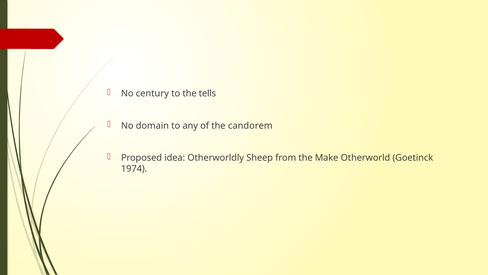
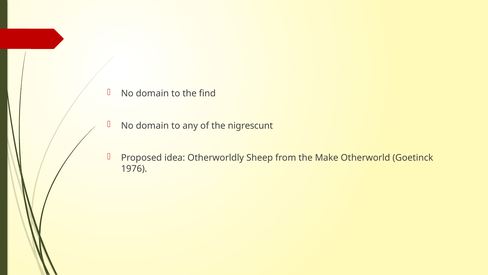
century at (152, 93): century -> domain
tells: tells -> find
candorem: candorem -> nigrescunt
1974: 1974 -> 1976
